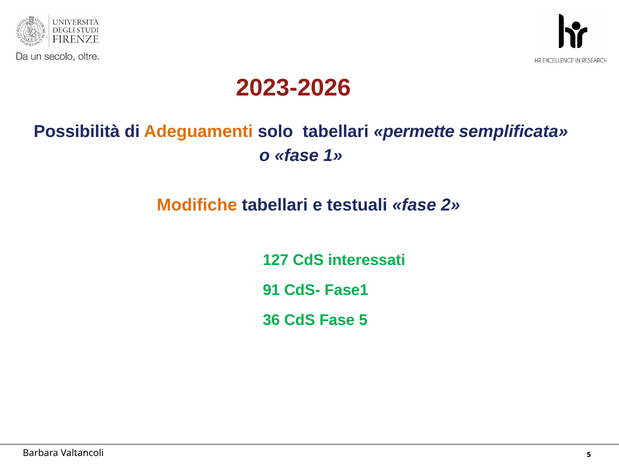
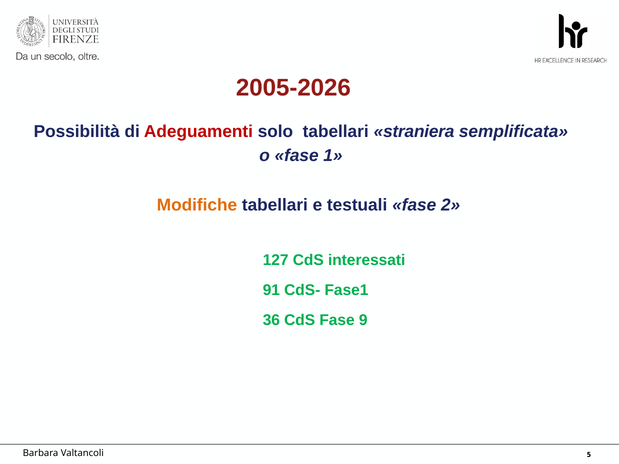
2023-2026: 2023-2026 -> 2005-2026
Adeguamenti colour: orange -> red
permette: permette -> straniera
Fase 5: 5 -> 9
